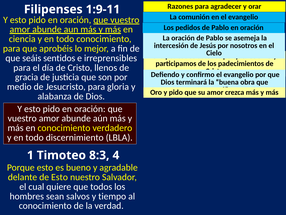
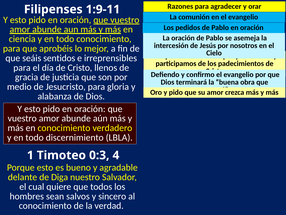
8:3: 8:3 -> 0:3
de Esto: Esto -> Diga
tiempo: tiempo -> sincero
